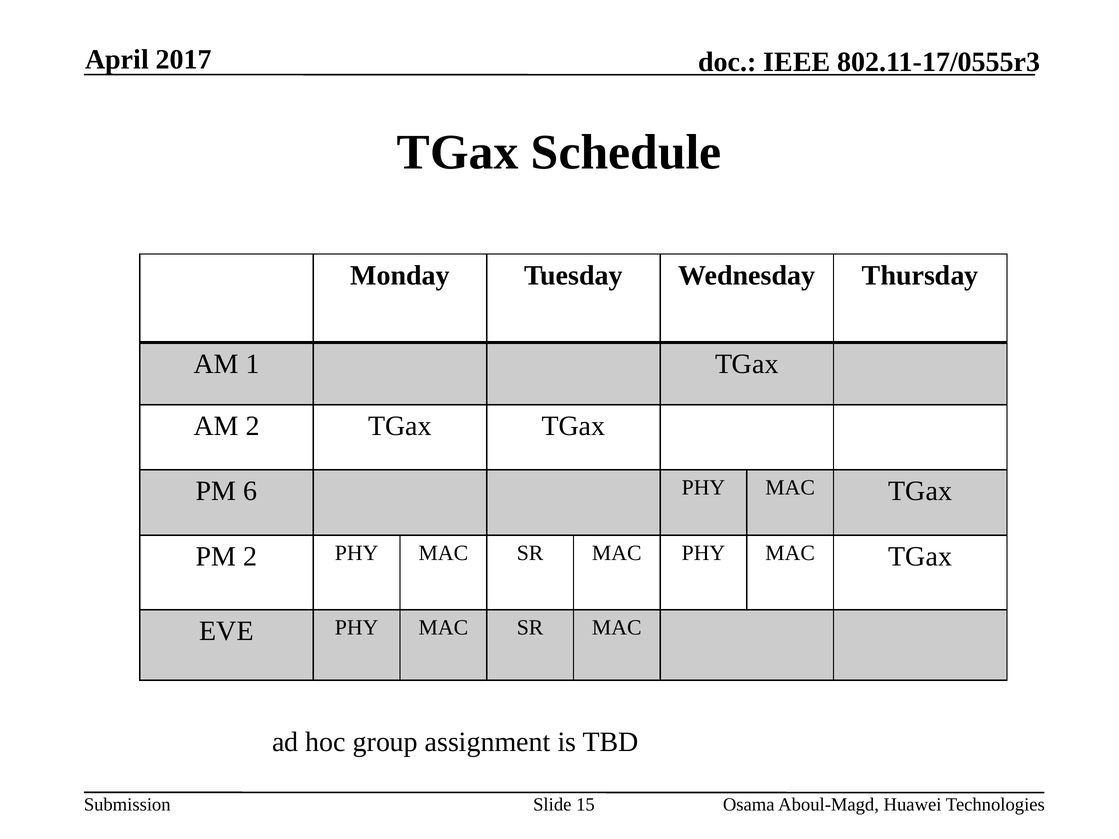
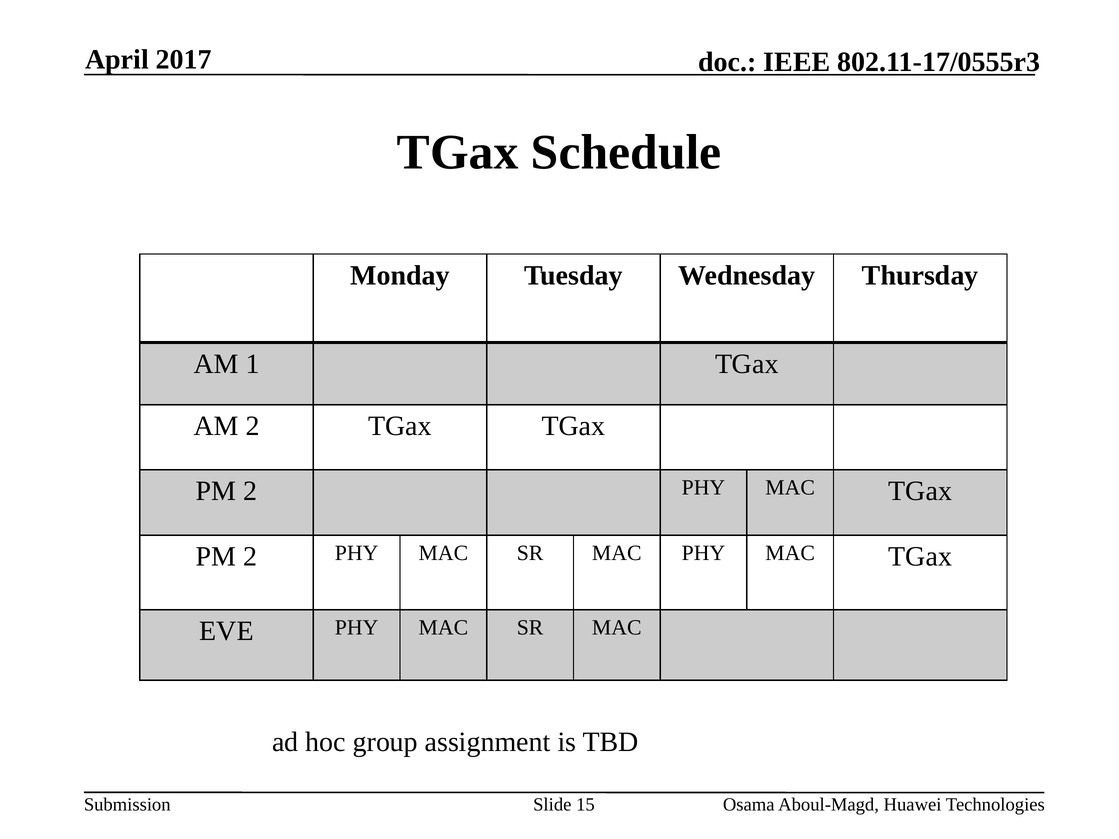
6 at (250, 491): 6 -> 2
